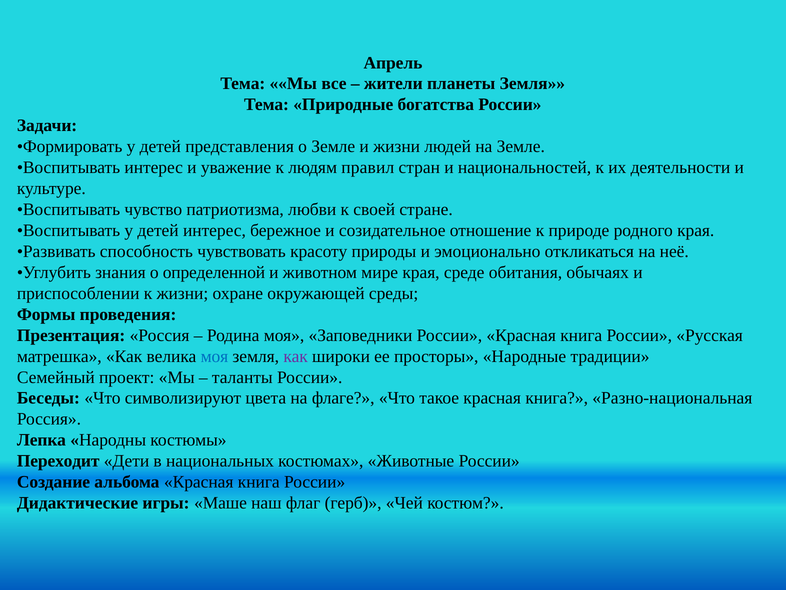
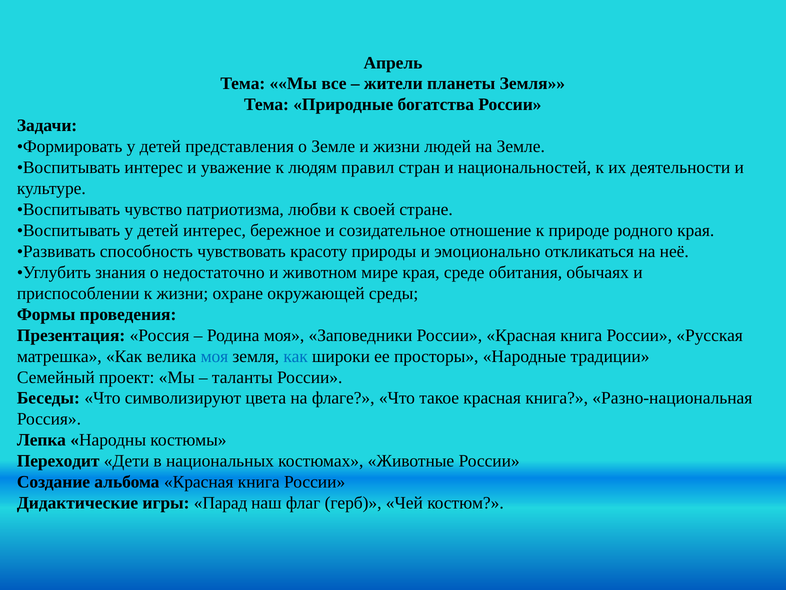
определенной: определенной -> недостаточно
как at (296, 356) colour: purple -> blue
Маше: Маше -> Парад
